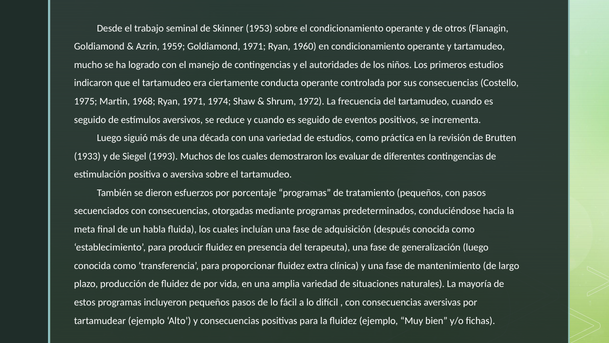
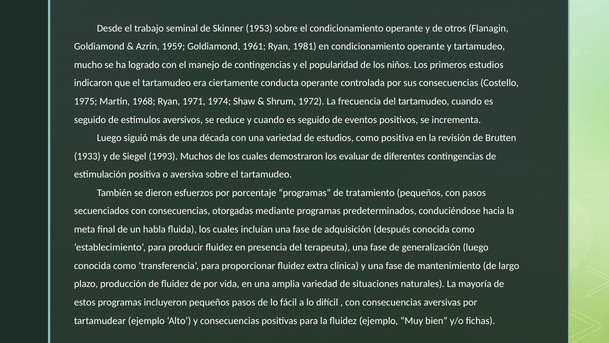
Goldiamond 1971: 1971 -> 1961
1960: 1960 -> 1981
autoridades: autoridades -> popularidad
como práctica: práctica -> positiva
